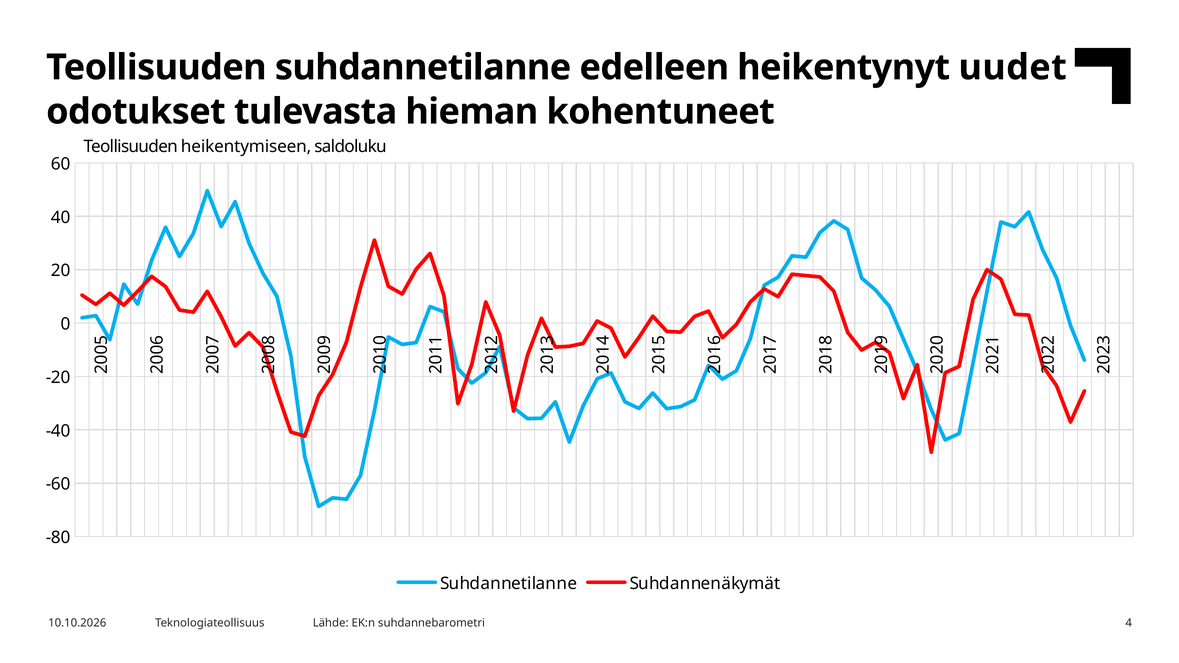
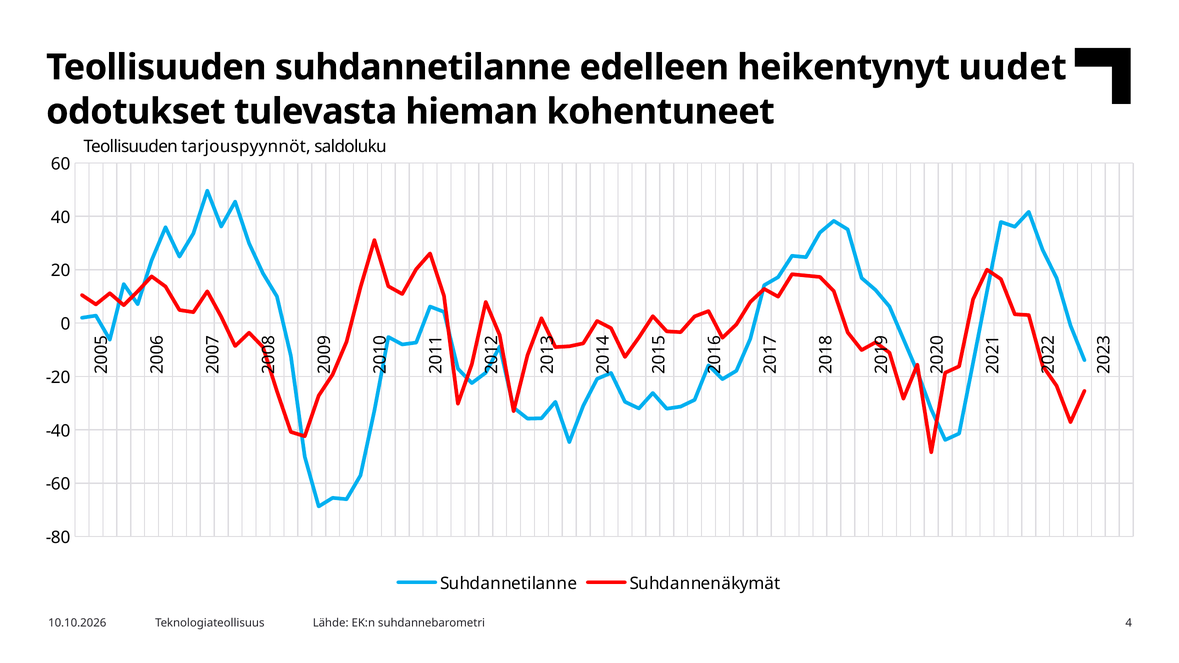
heikentymiseen: heikentymiseen -> tarjouspyynnöt
